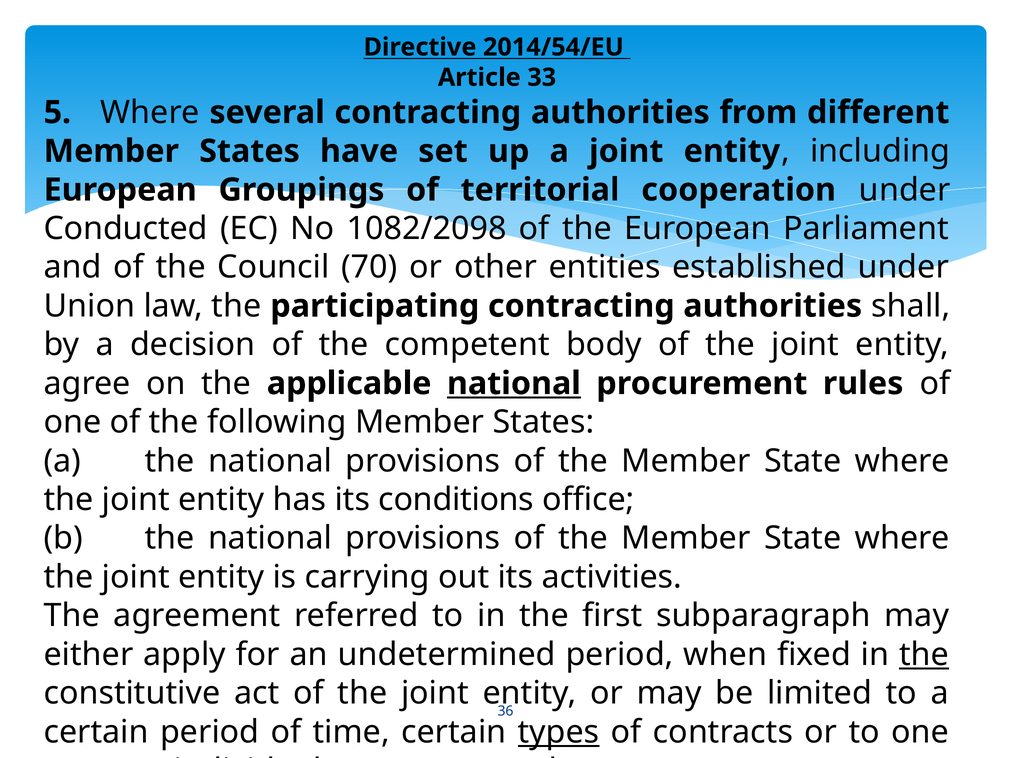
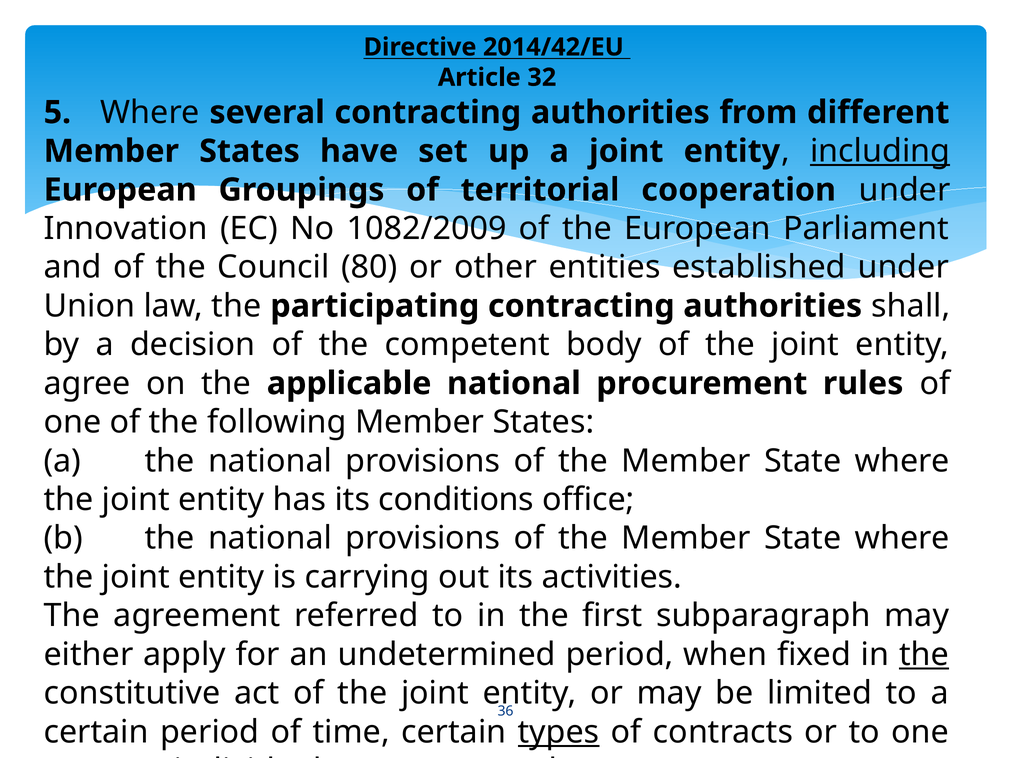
2014/54/EU: 2014/54/EU -> 2014/42/EU
33: 33 -> 32
including underline: none -> present
Conducted: Conducted -> Innovation
1082/2098: 1082/2098 -> 1082/2009
70: 70 -> 80
national at (514, 384) underline: present -> none
